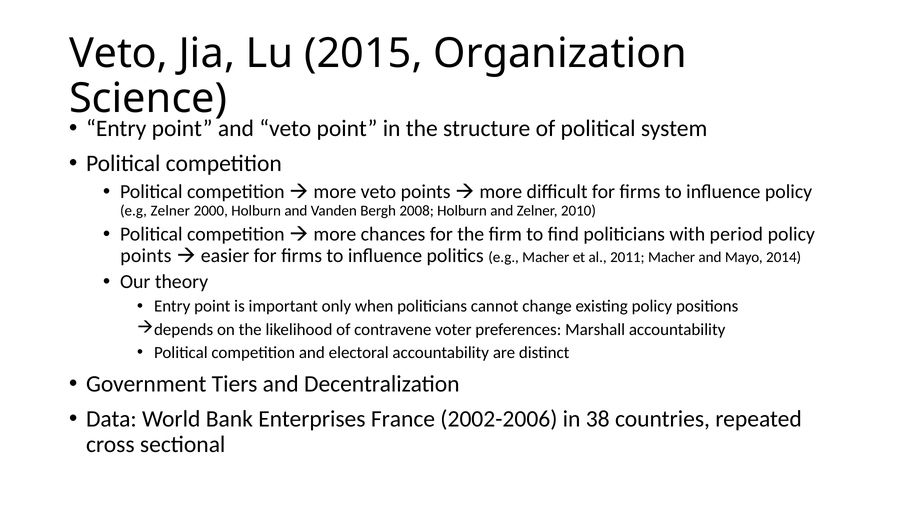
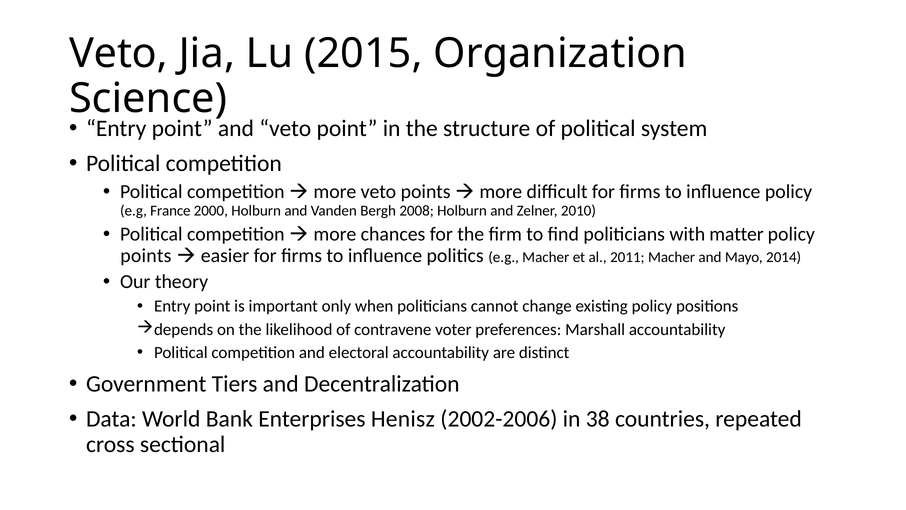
e.g Zelner: Zelner -> France
period: period -> matter
France: France -> Henisz
